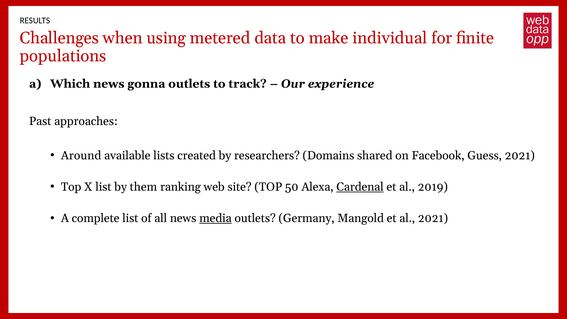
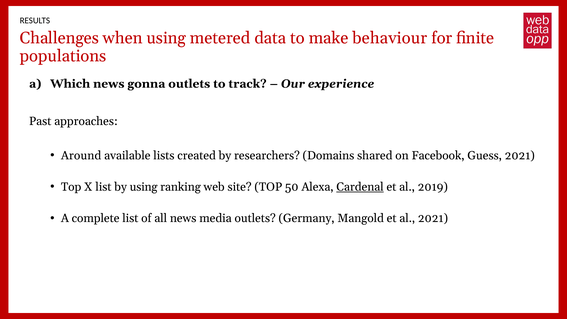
individual: individual -> behaviour
by them: them -> using
media underline: present -> none
